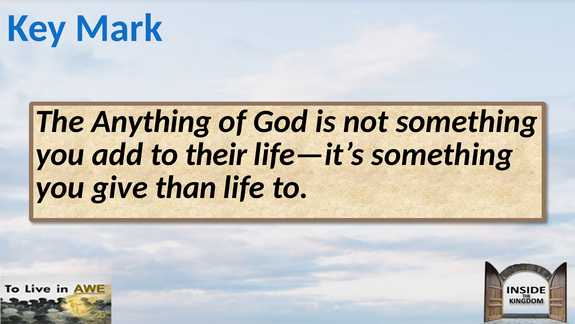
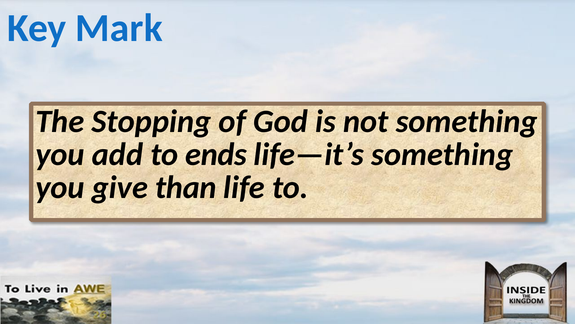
Anything: Anything -> Stopping
their: their -> ends
